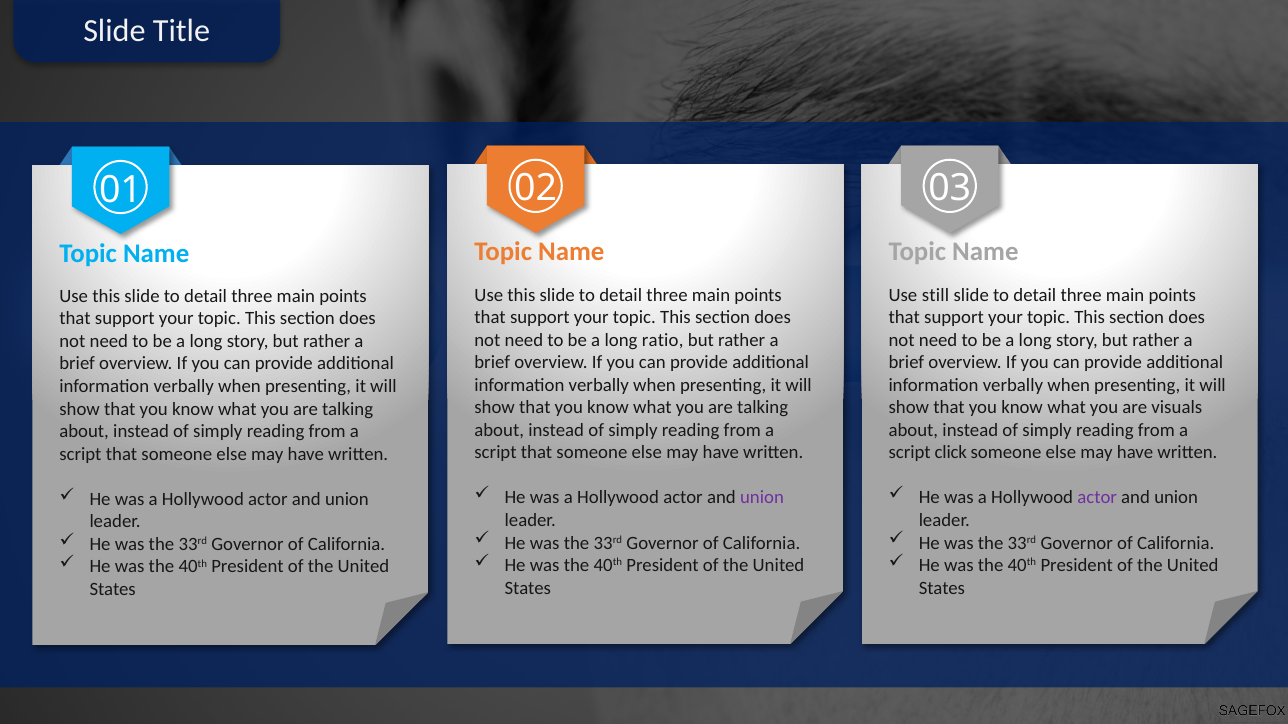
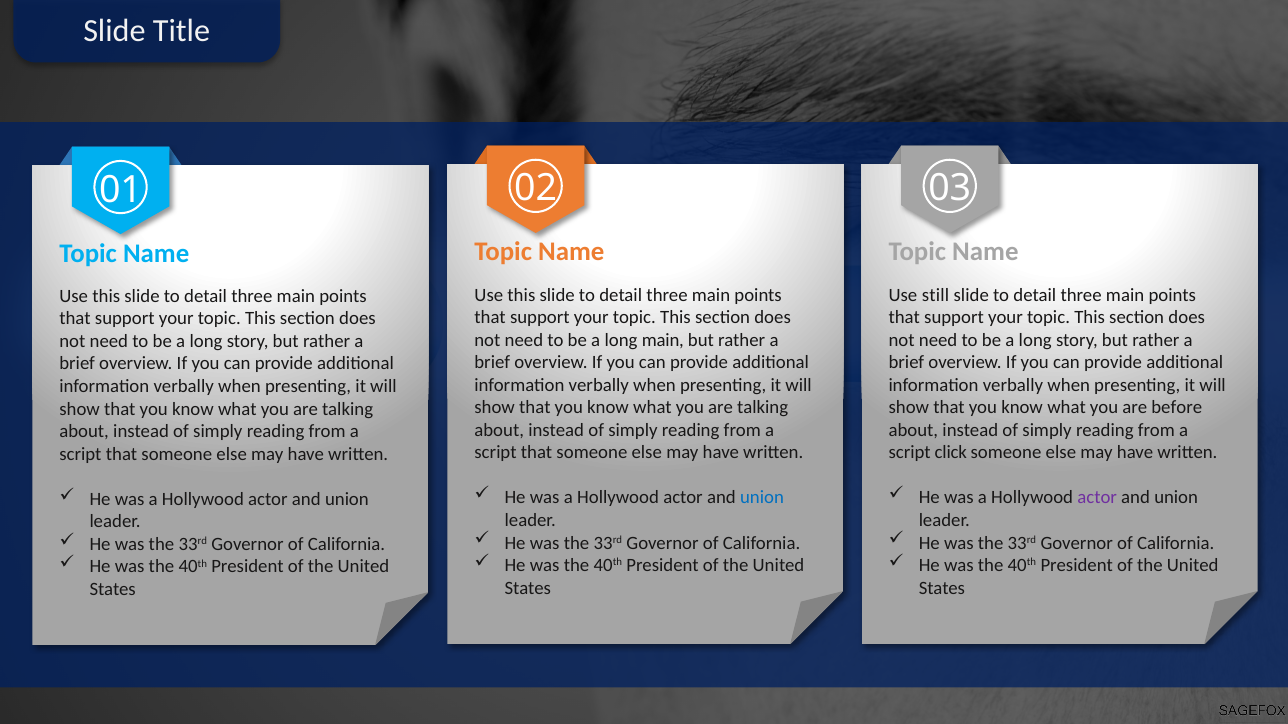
long ratio: ratio -> main
visuals: visuals -> before
union at (762, 498) colour: purple -> blue
